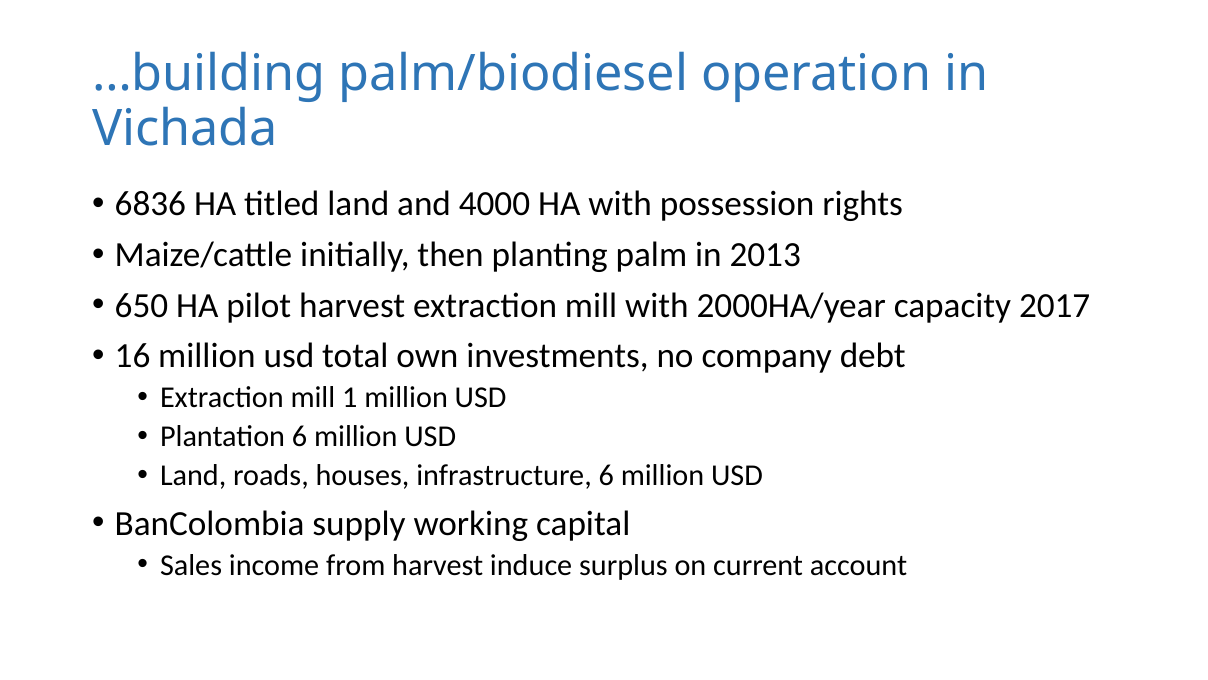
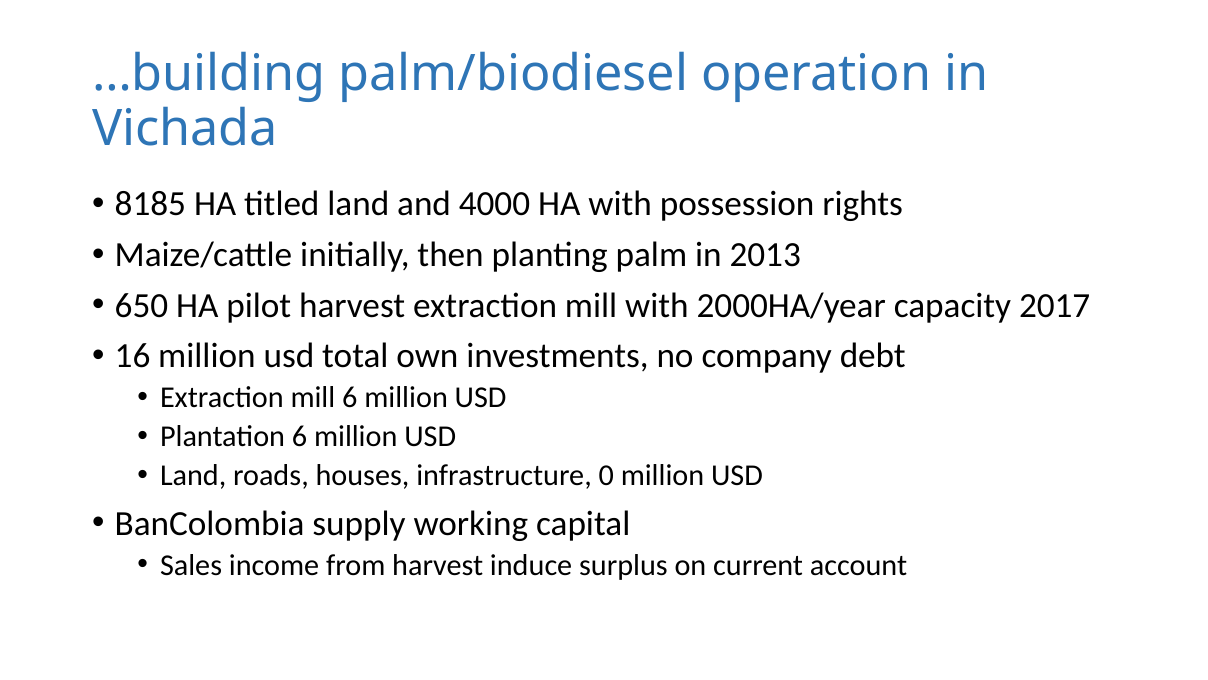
6836: 6836 -> 8185
mill 1: 1 -> 6
infrastructure 6: 6 -> 0
